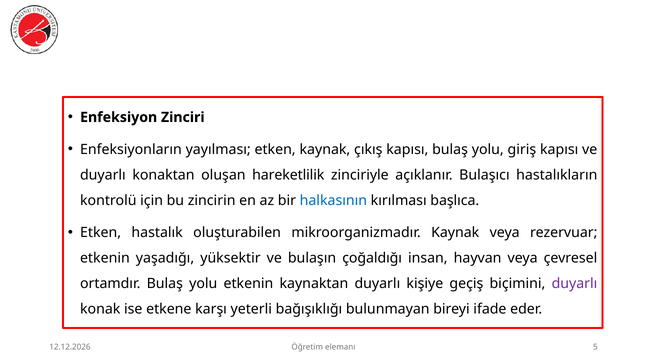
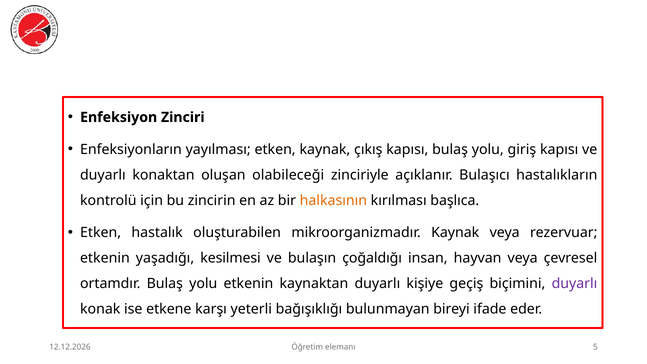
hareketlilik: hareketlilik -> olabileceği
halkasının colour: blue -> orange
yüksektir: yüksektir -> kesilmesi
